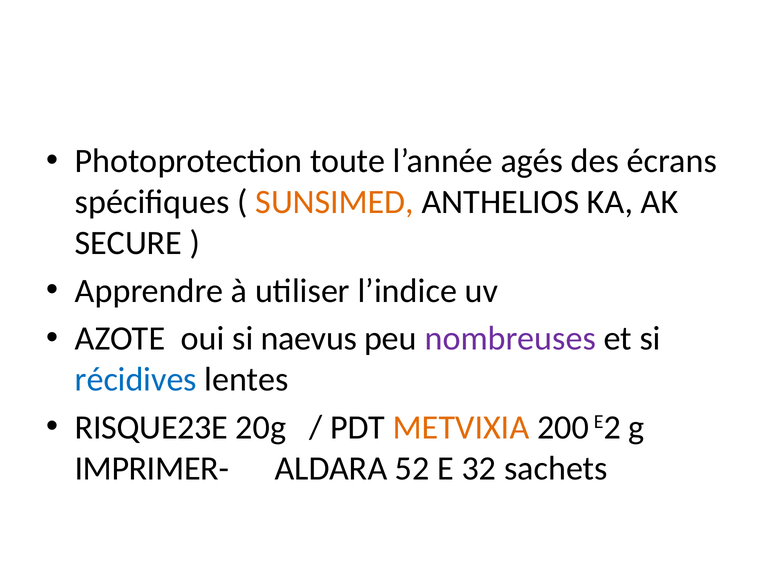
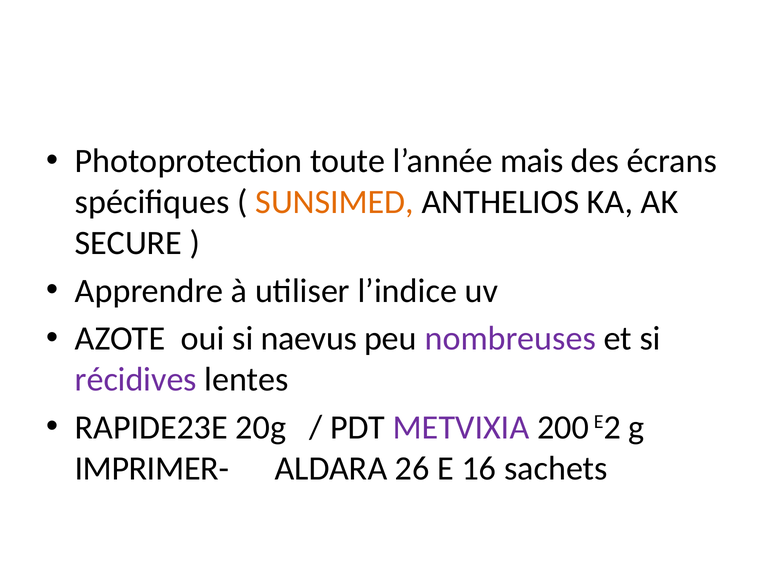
agés: agés -> mais
récidives colour: blue -> purple
RISQUE23E: RISQUE23E -> RAPIDE23E
METVIXIA colour: orange -> purple
52: 52 -> 26
32: 32 -> 16
